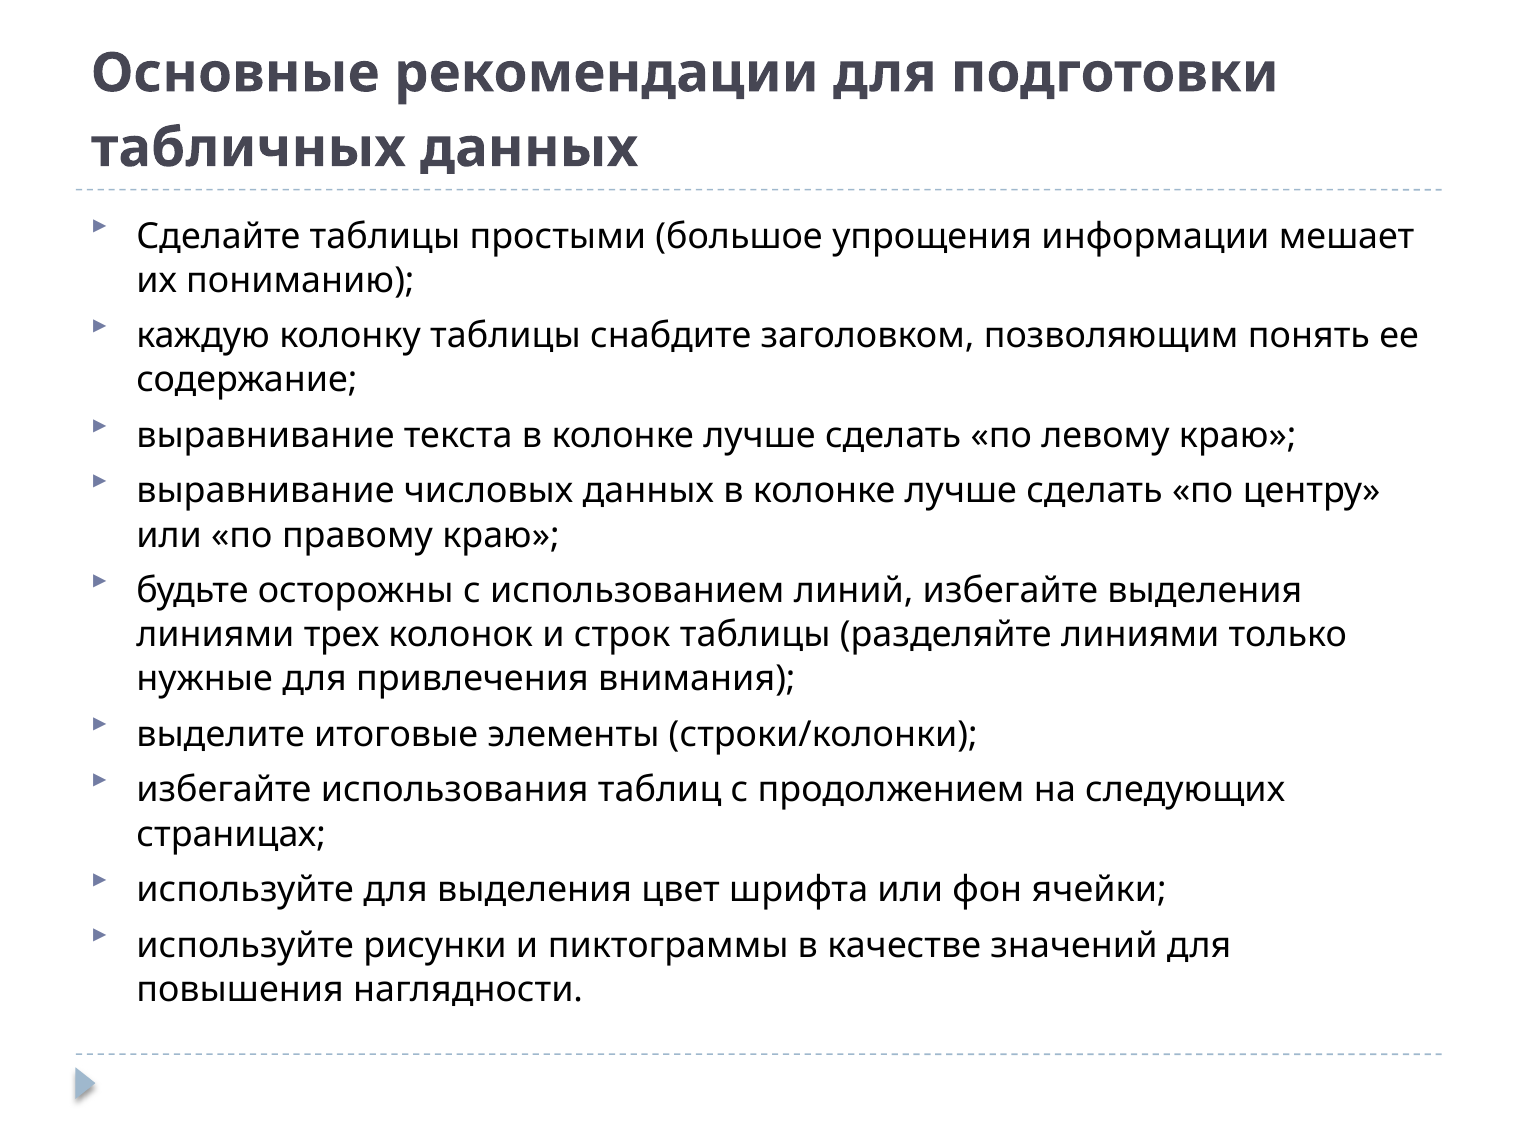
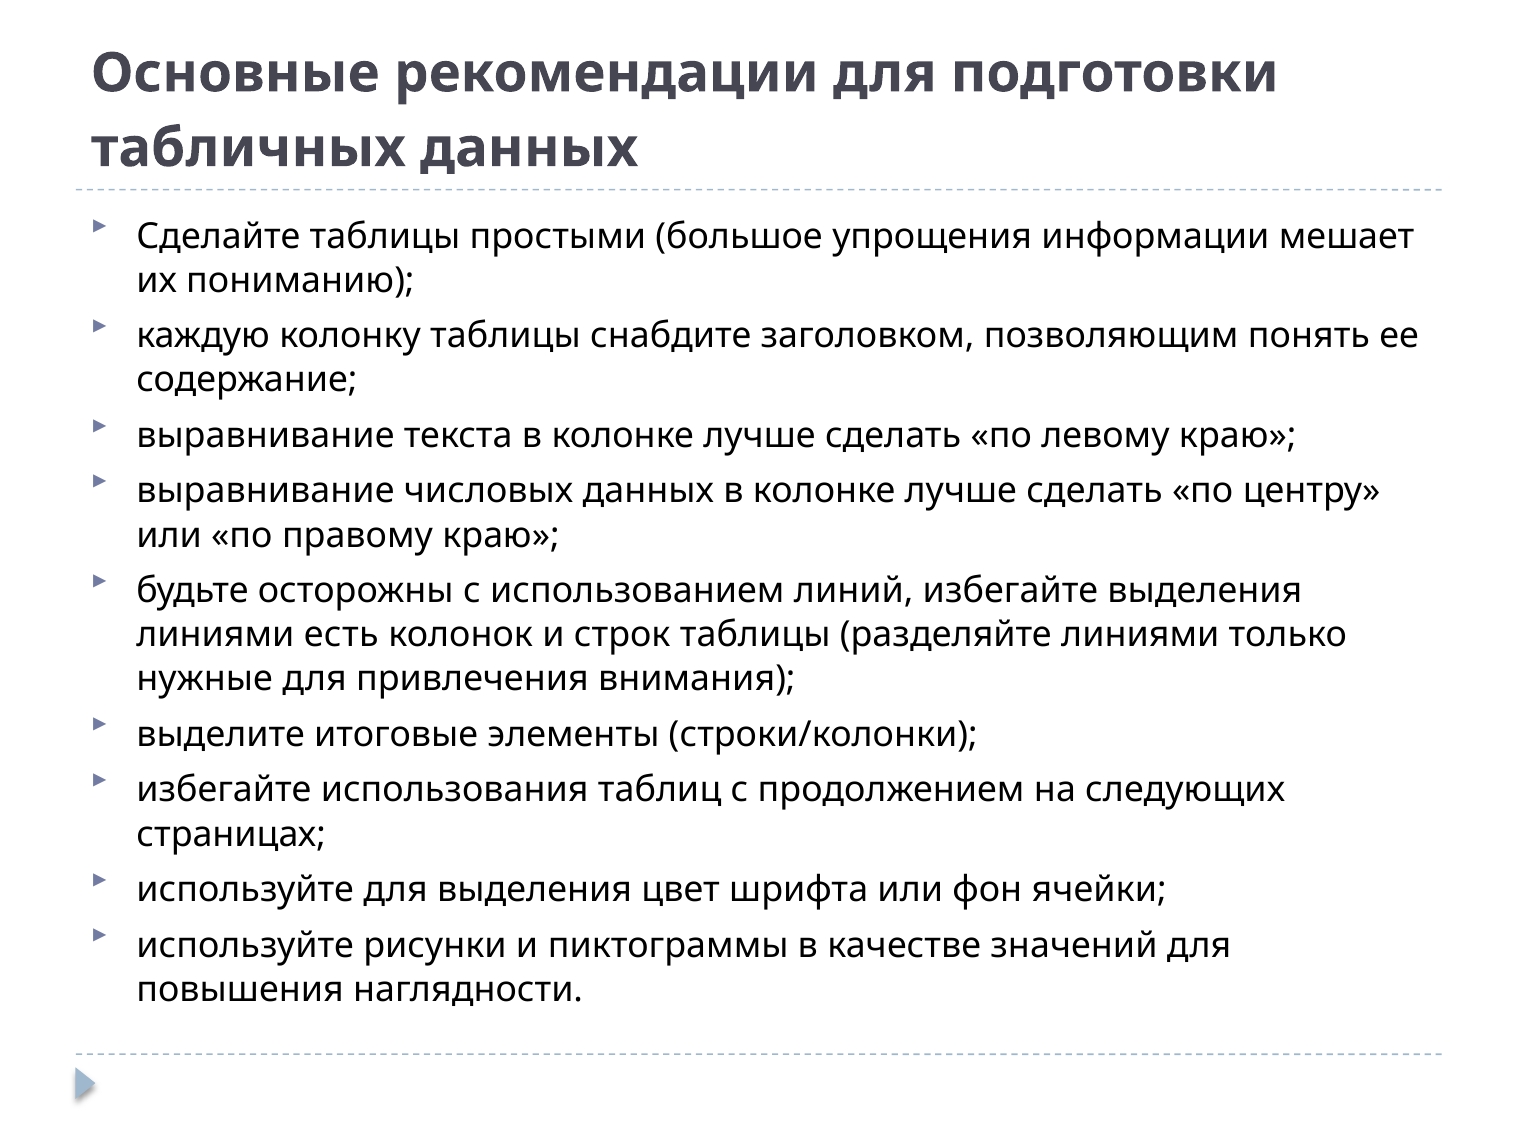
трех: трех -> есть
